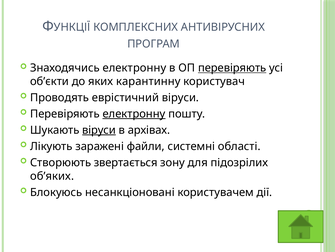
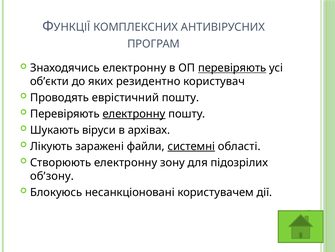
карантинну: карантинну -> резидентно
еврістичний віруси: віруси -> пошту
віруси at (99, 130) underline: present -> none
системні underline: none -> present
Створюють звертається: звертається -> електронну
об’яких: об’яких -> об’зону
